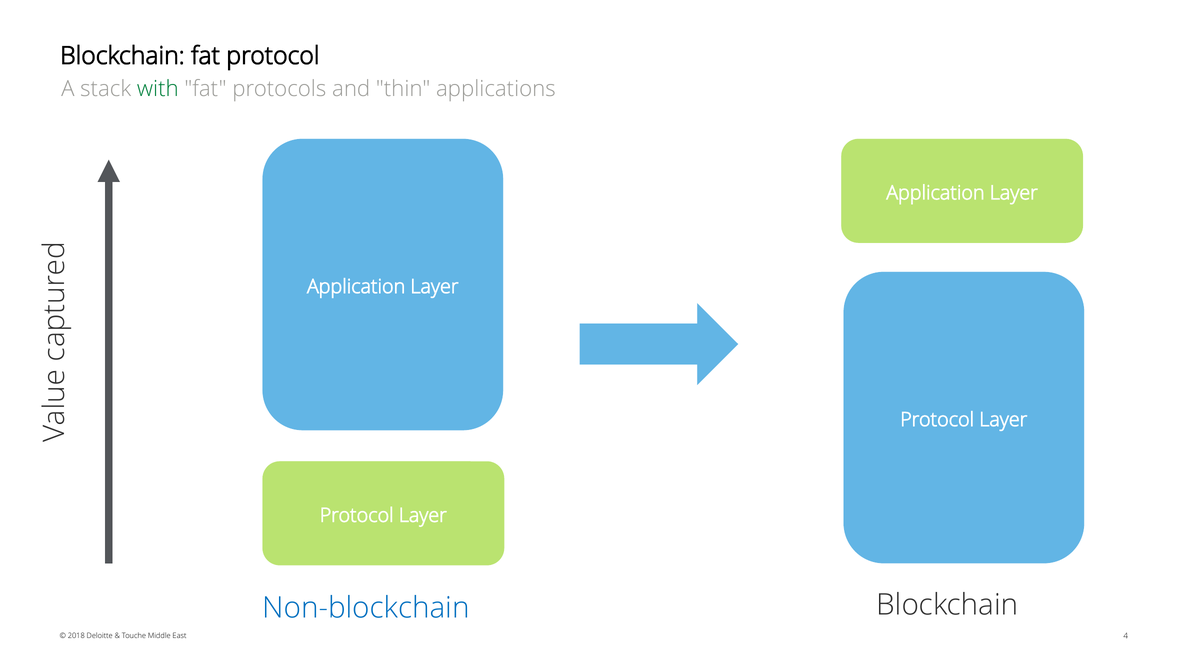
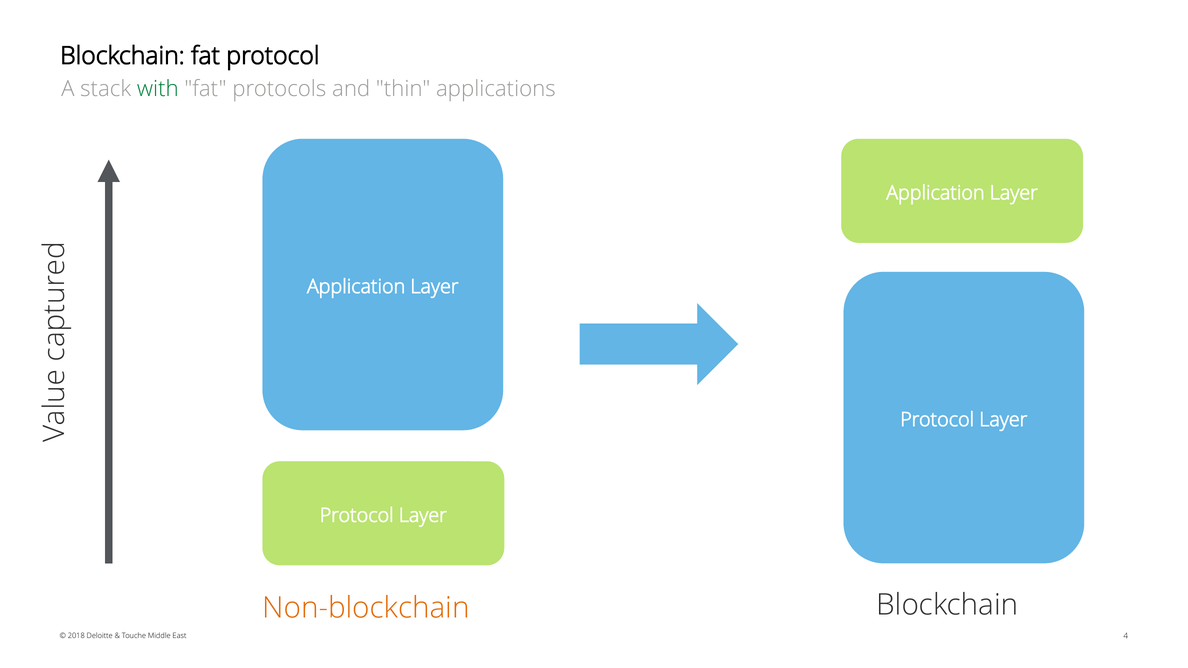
Non-blockchain colour: blue -> orange
